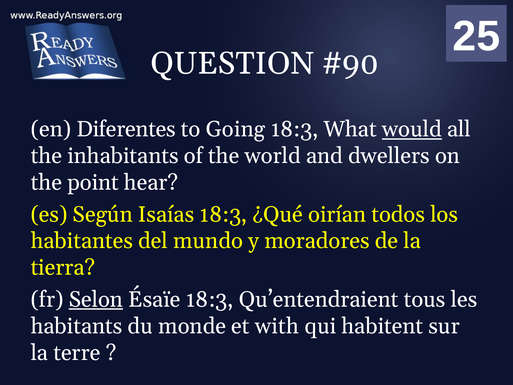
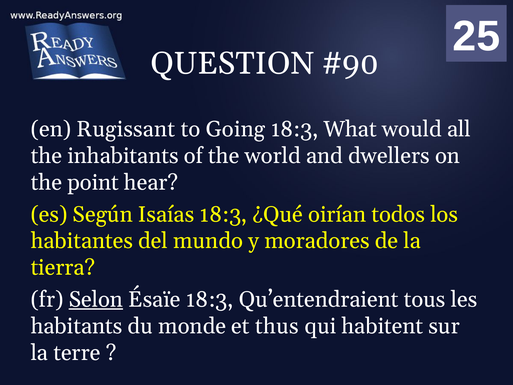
Diferentes: Diferentes -> Rugissant
would underline: present -> none
with: with -> thus
